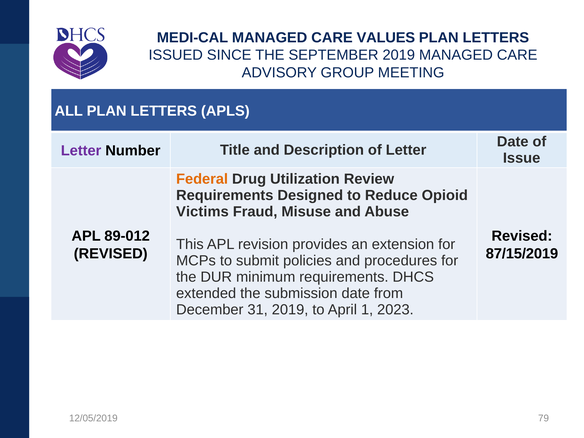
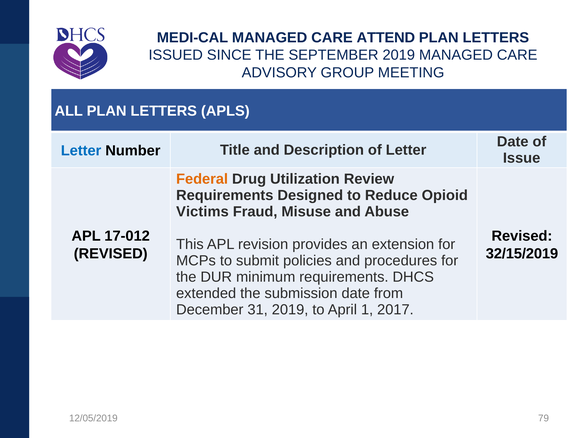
VALUES: VALUES -> ATTEND
Letter at (81, 151) colour: purple -> blue
89-012: 89-012 -> 17-012
87/15/2019: 87/15/2019 -> 32/15/2019
2023: 2023 -> 2017
